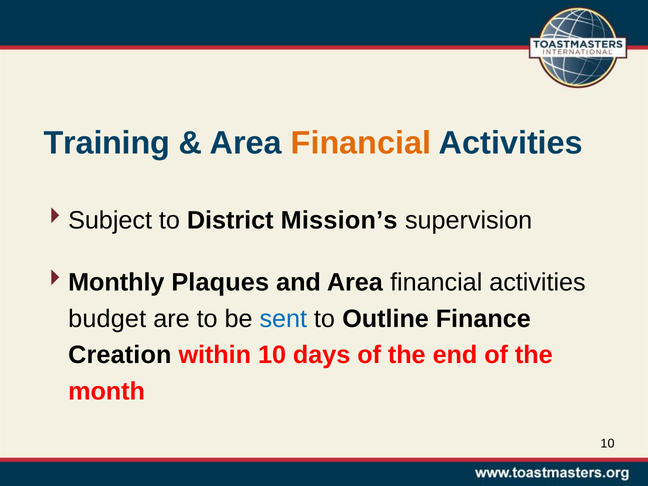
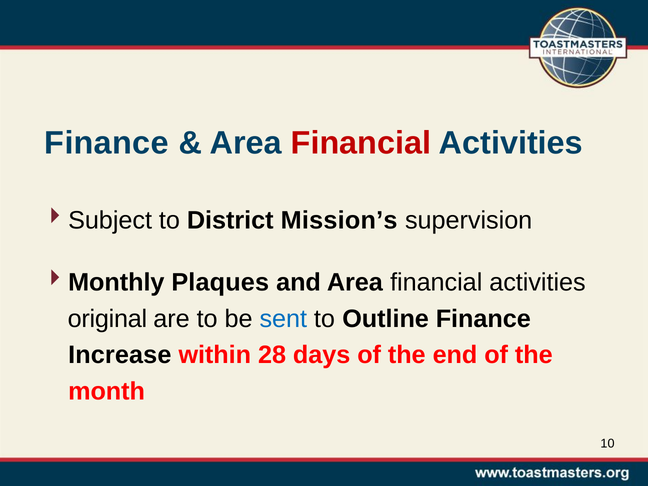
Training at (107, 143): Training -> Finance
Financial at (361, 143) colour: orange -> red
budget: budget -> original
Creation: Creation -> Increase
within 10: 10 -> 28
